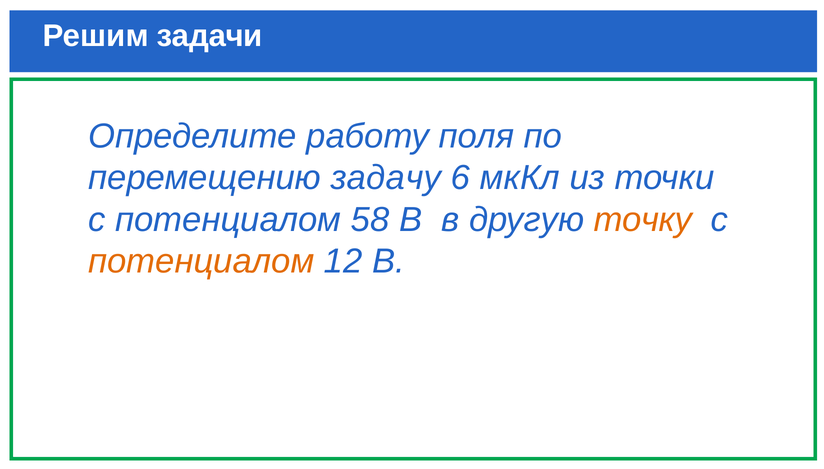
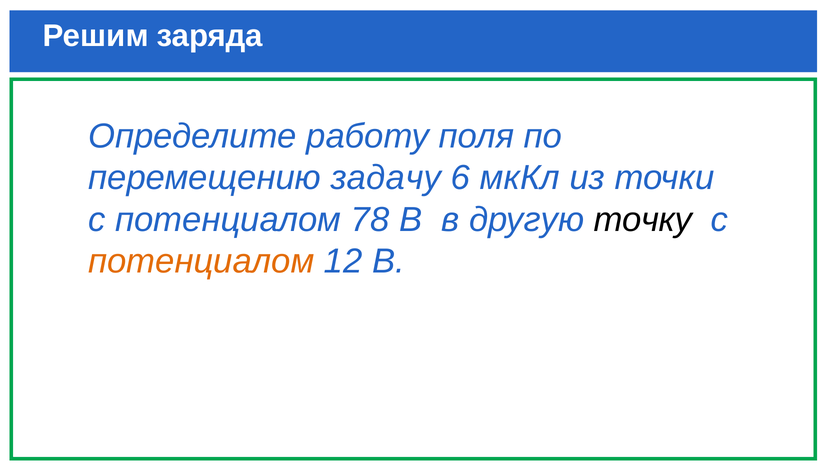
задачи: задачи -> заряда
58: 58 -> 78
точку colour: orange -> black
